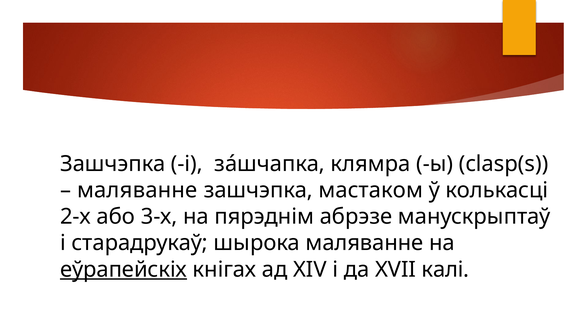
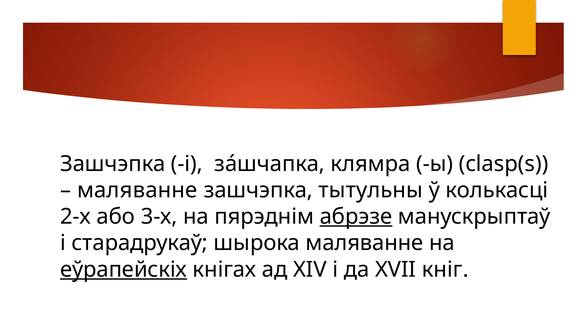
мастаком: мастаком -> тытульны
абрэзе underline: none -> present
калі: калі -> кніг
